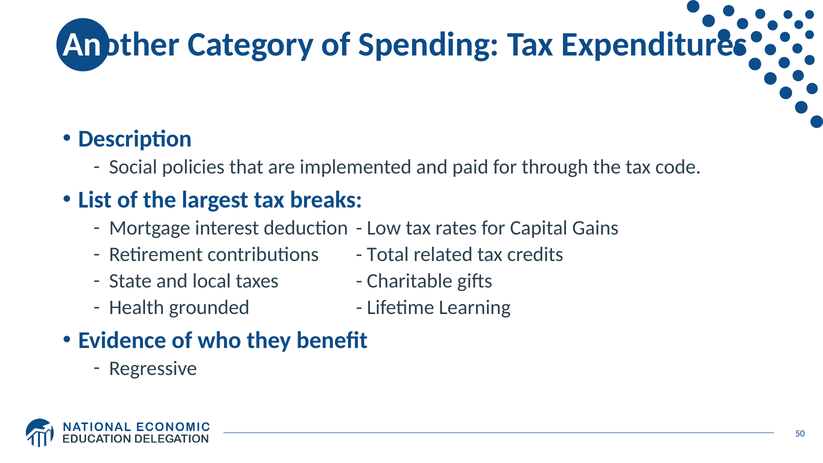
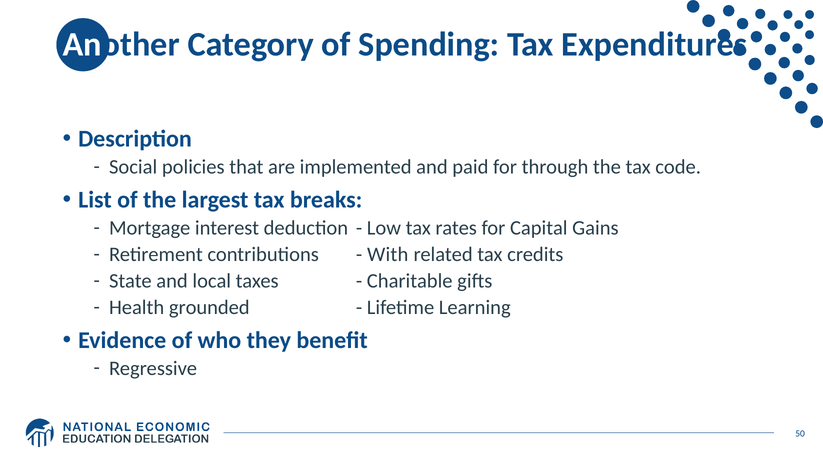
Total: Total -> With
